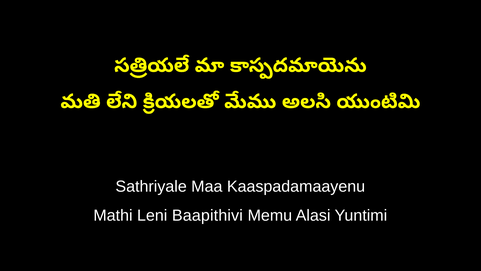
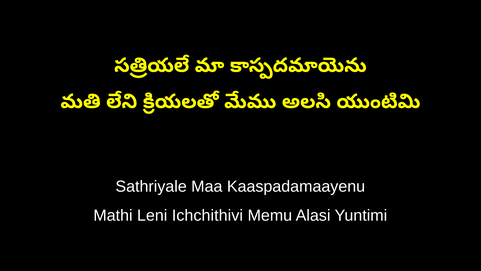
Baapithivi: Baapithivi -> Ichchithivi
